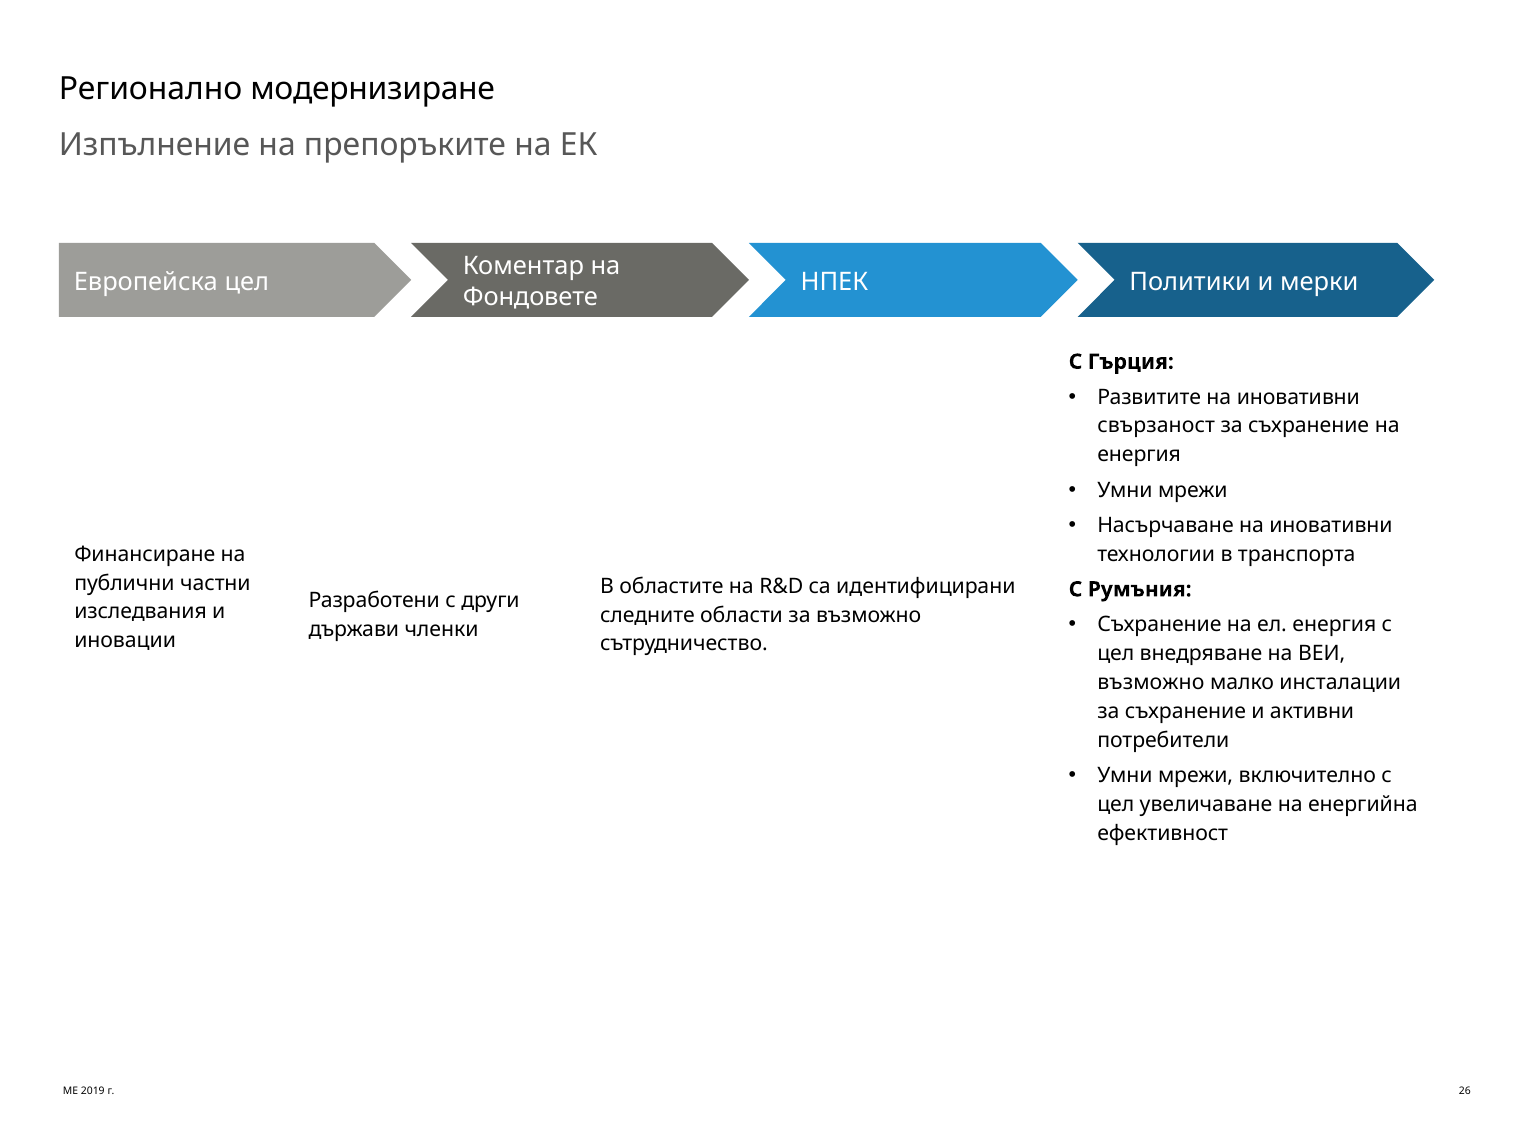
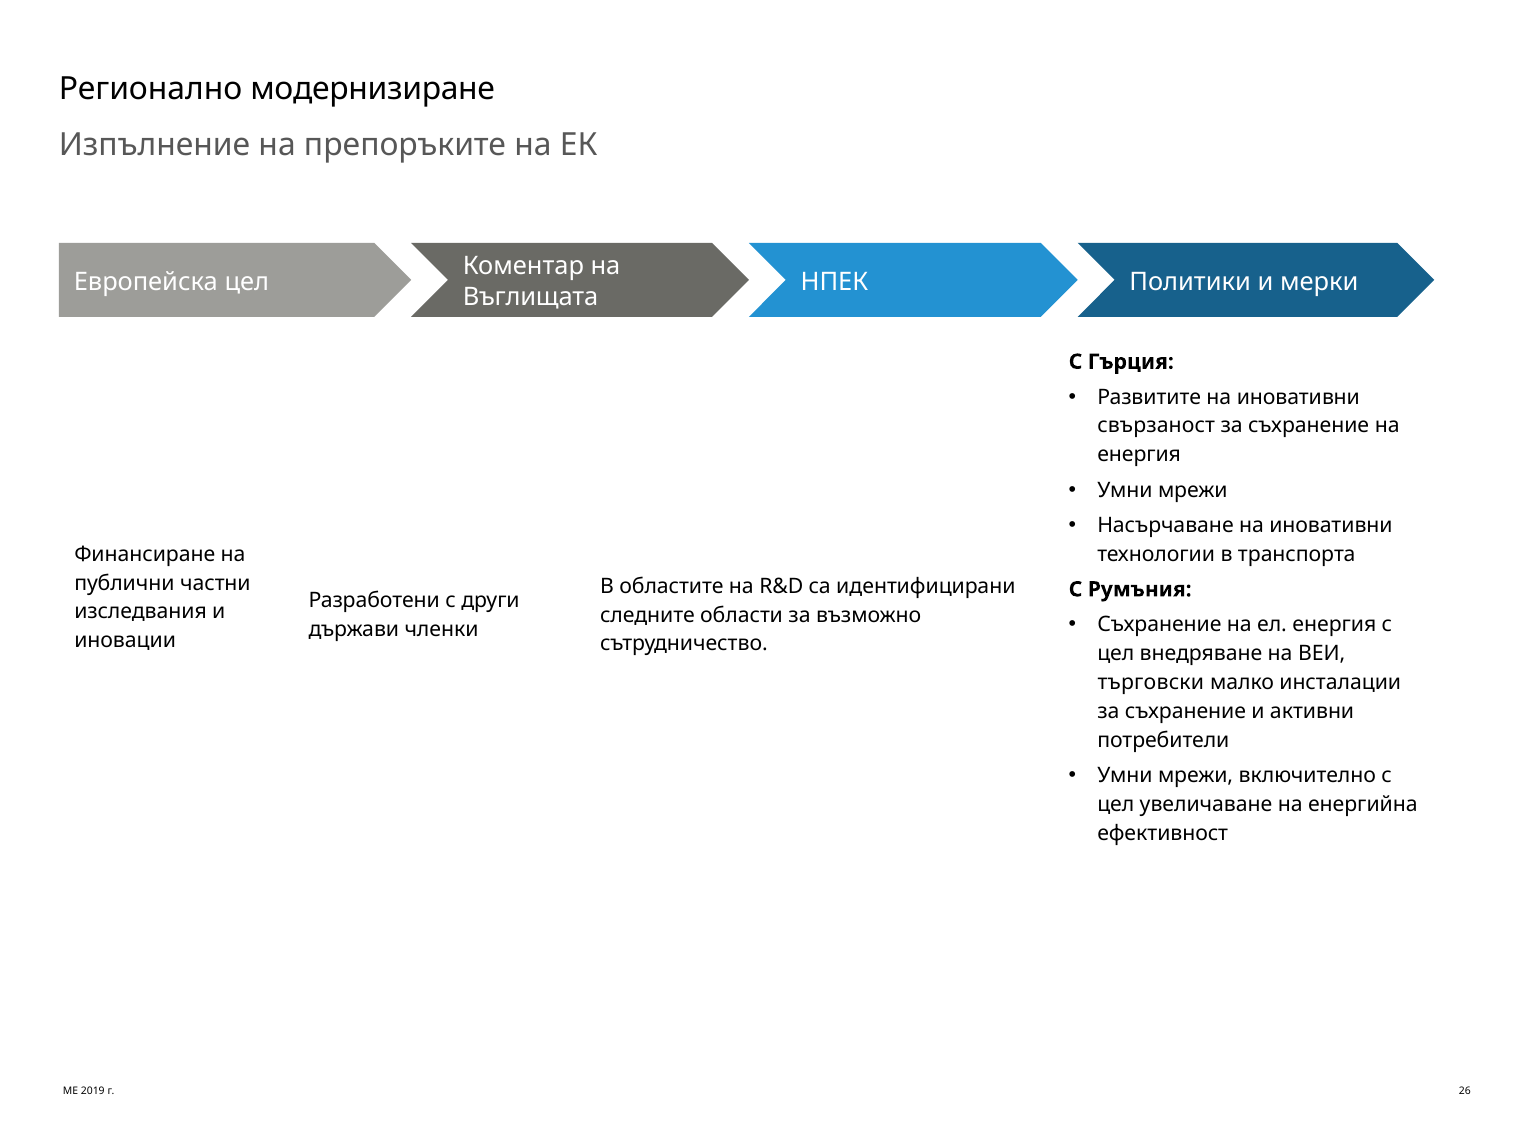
Фондовете: Фондовете -> Въглищата
възможно at (1151, 682): възможно -> търговски
